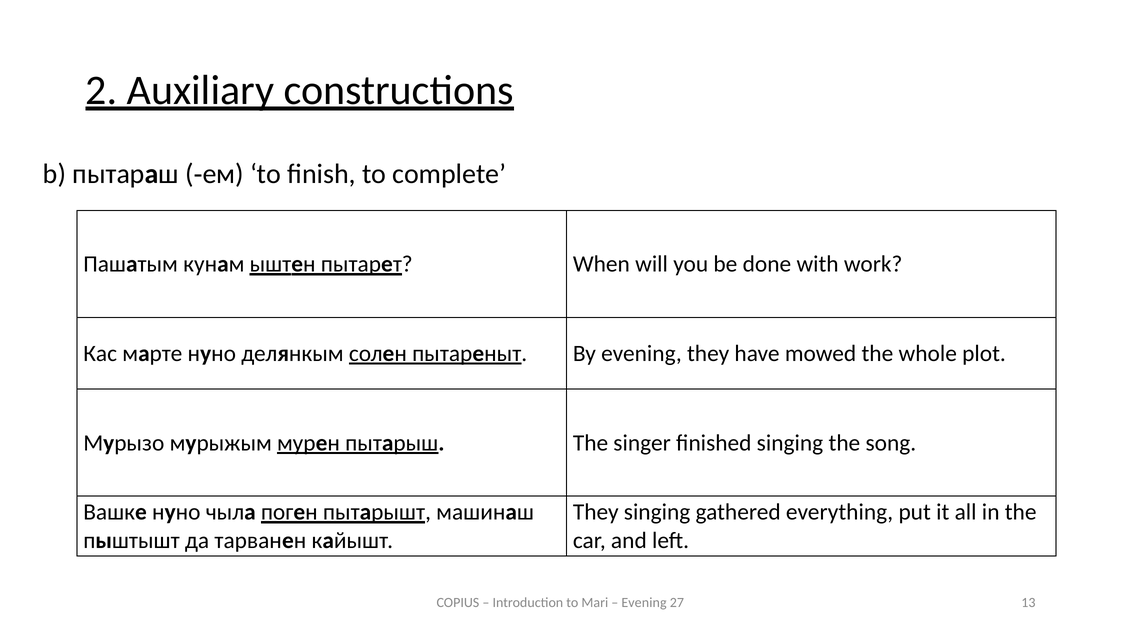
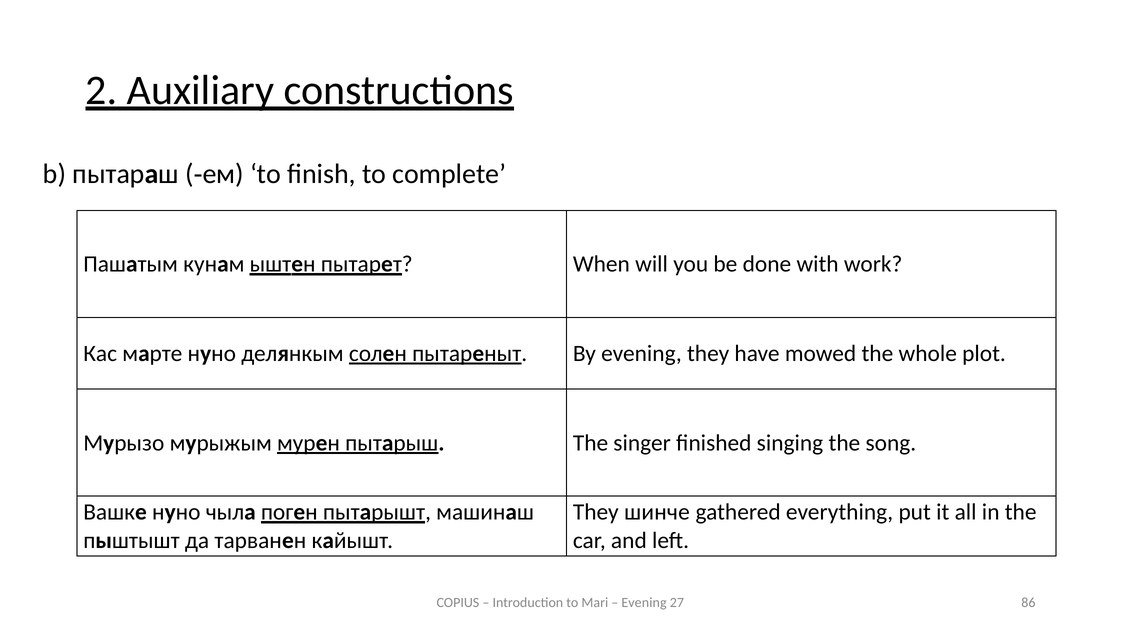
They singing: singing -> шинче
13: 13 -> 86
